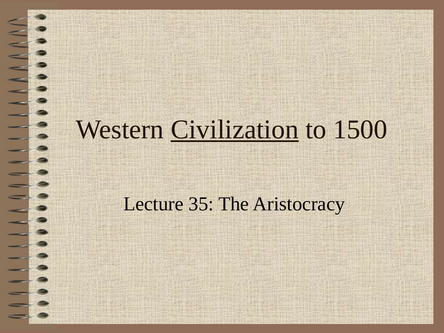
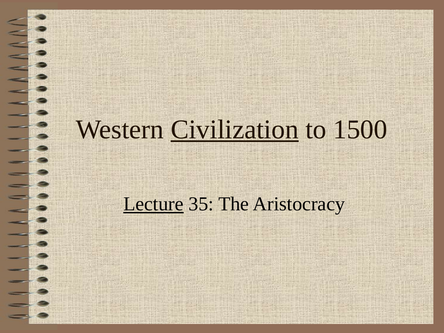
Lecture underline: none -> present
